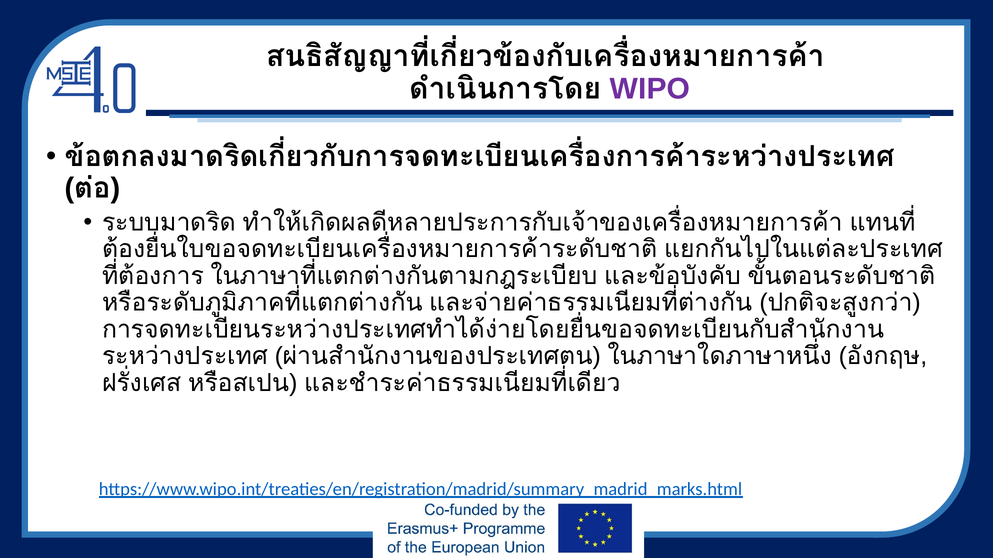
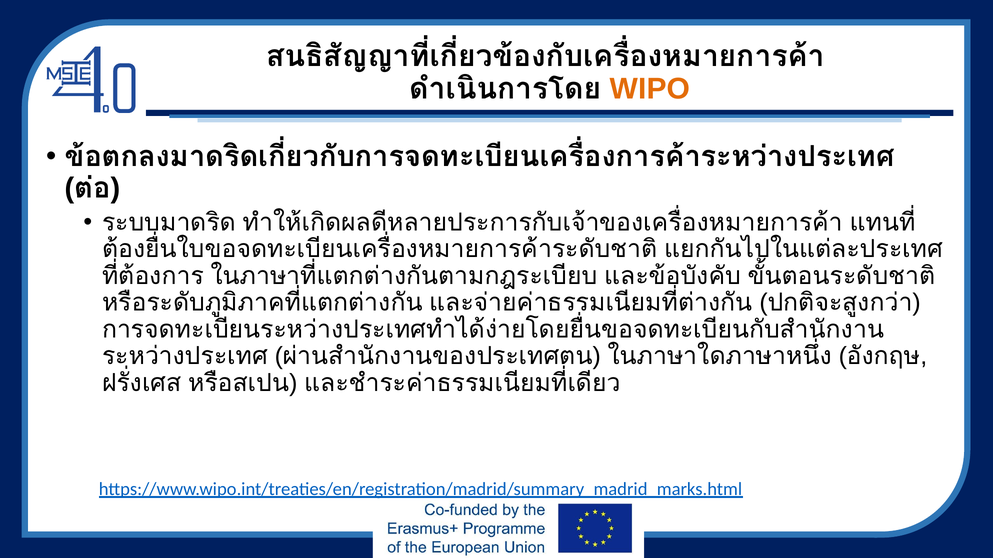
WIPO colour: purple -> orange
